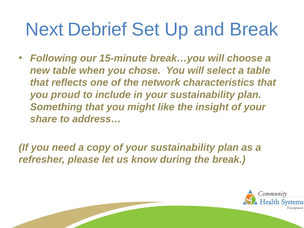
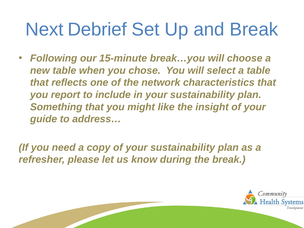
proud: proud -> report
share: share -> guide
